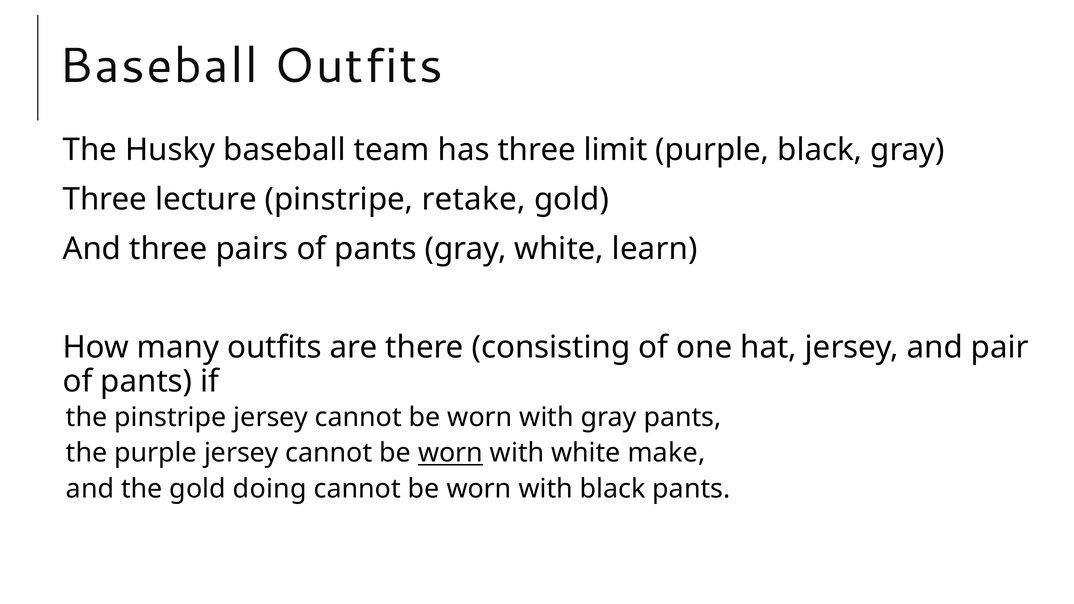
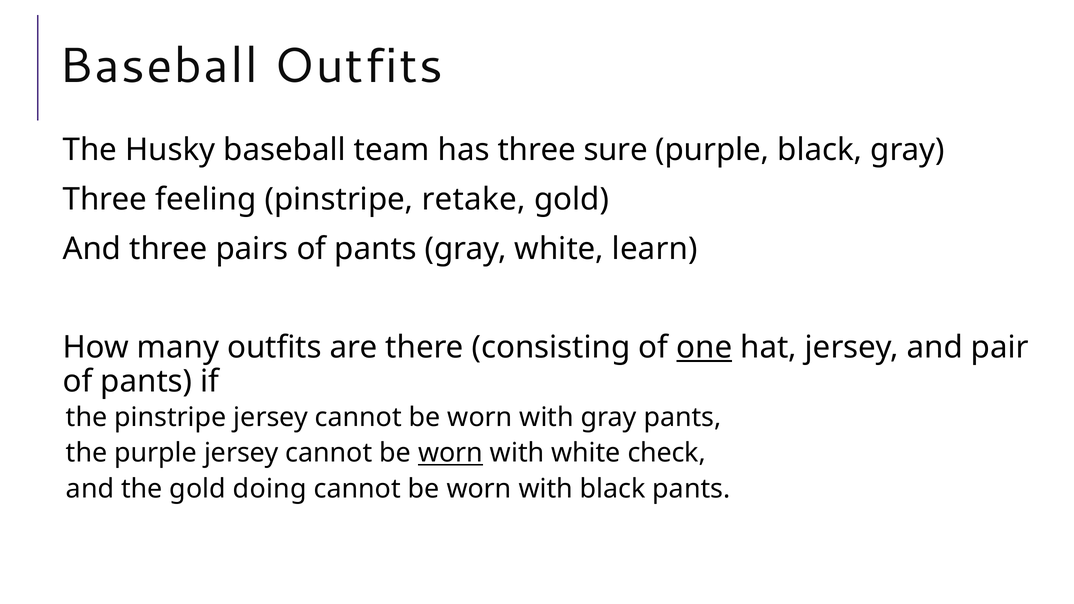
limit: limit -> sure
lecture: lecture -> feeling
one underline: none -> present
make: make -> check
